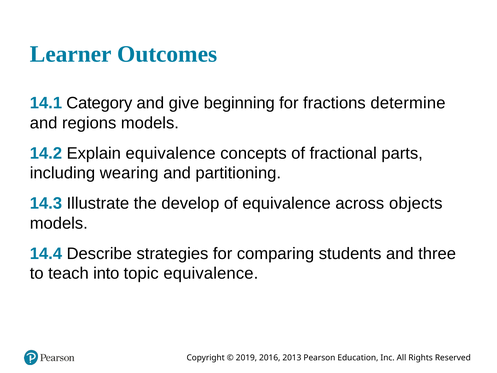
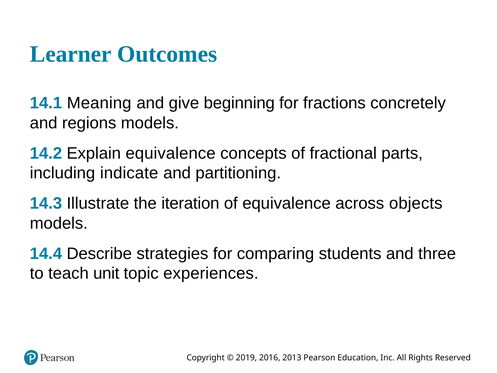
Category: Category -> Meaning
determine: determine -> concretely
wearing: wearing -> indicate
develop: develop -> iteration
into: into -> unit
topic equivalence: equivalence -> experiences
